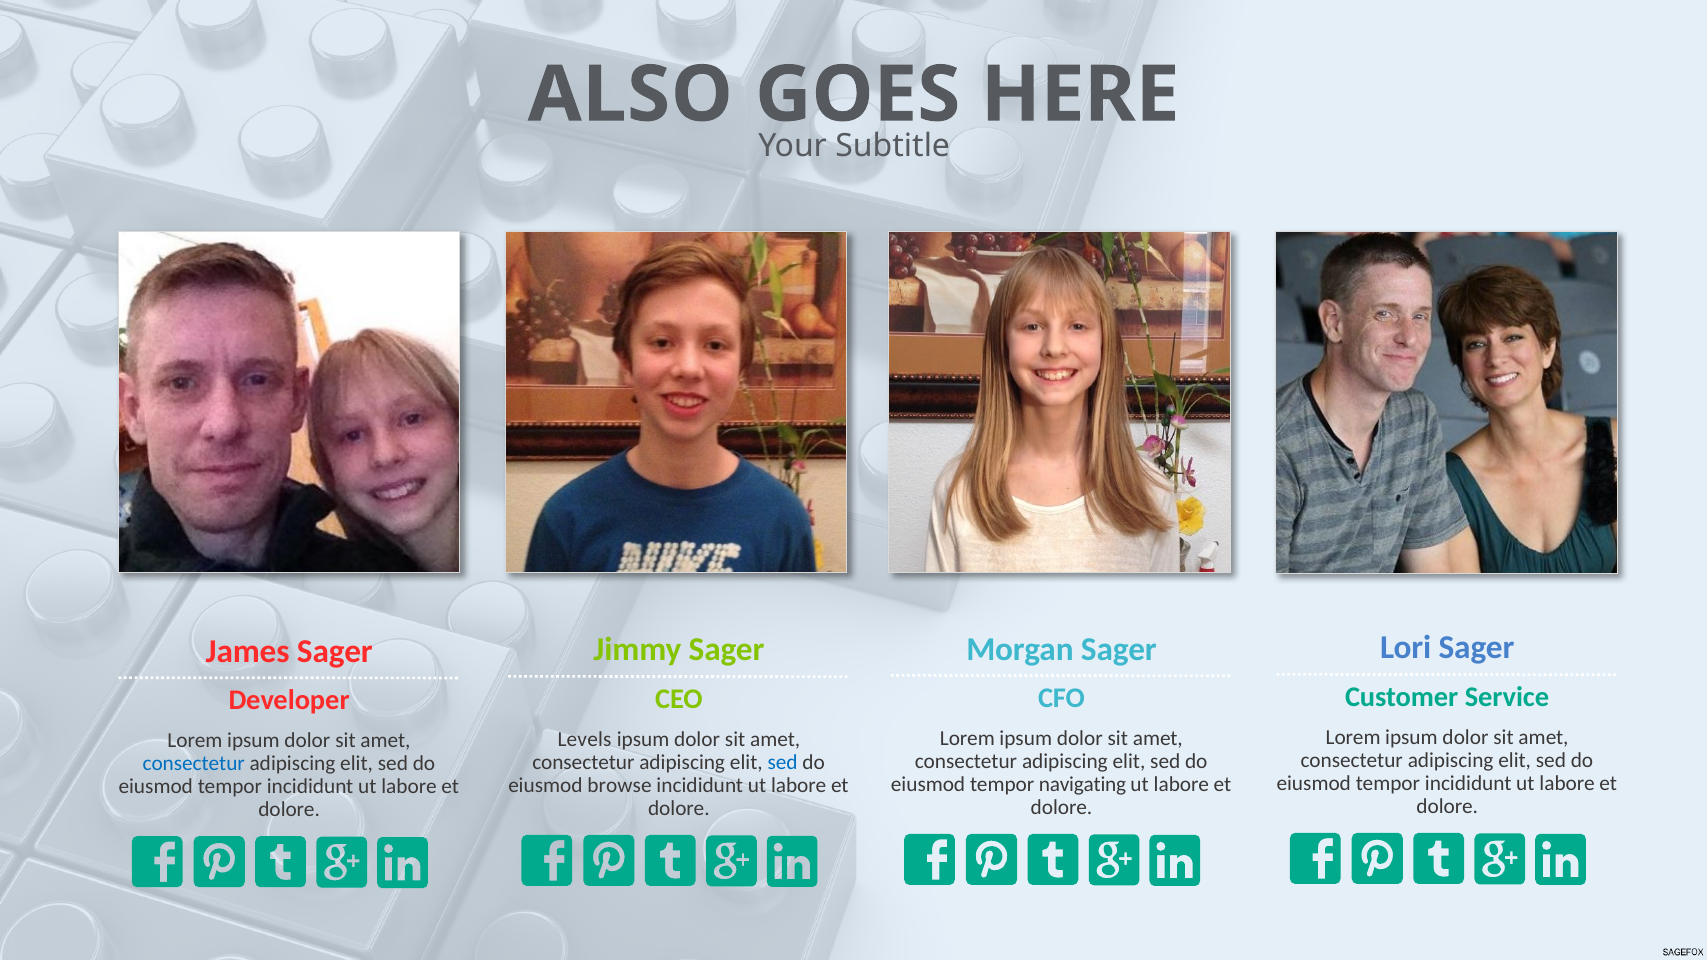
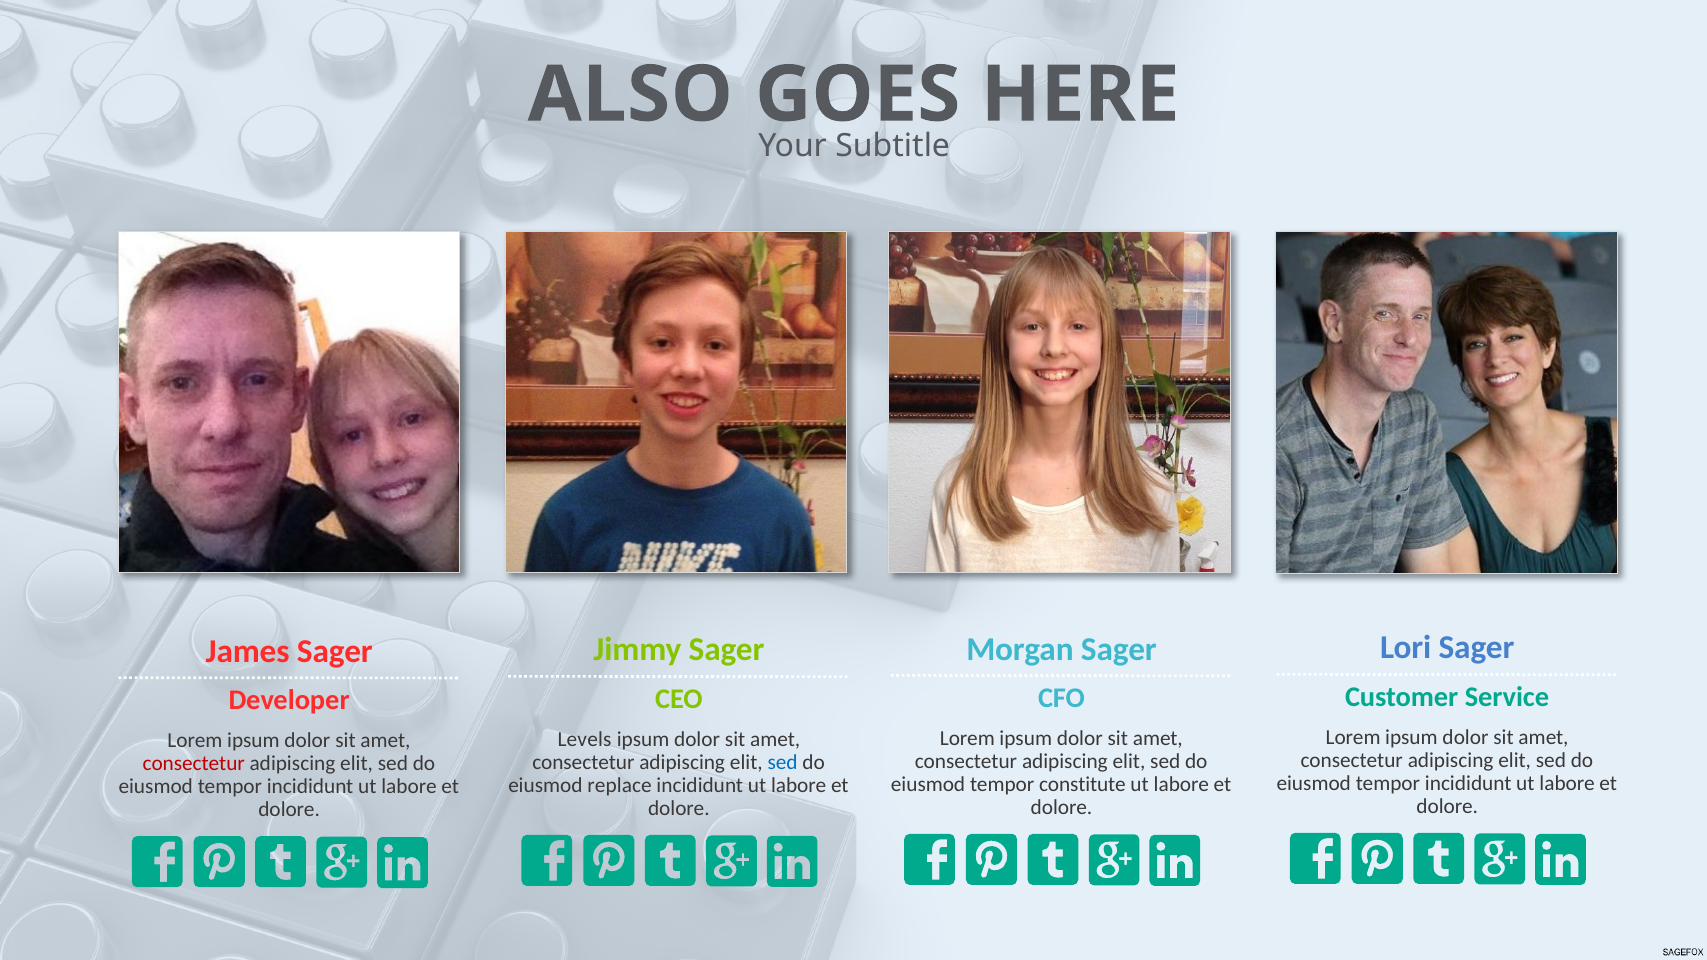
consectetur at (194, 764) colour: blue -> red
navigating: navigating -> constitute
browse: browse -> replace
